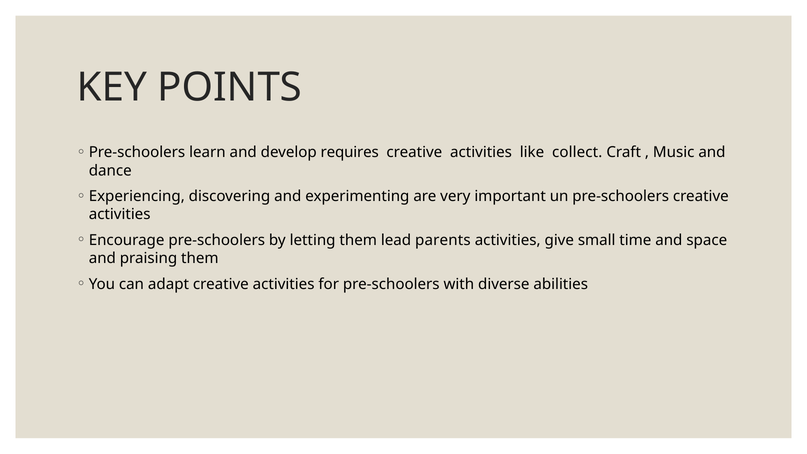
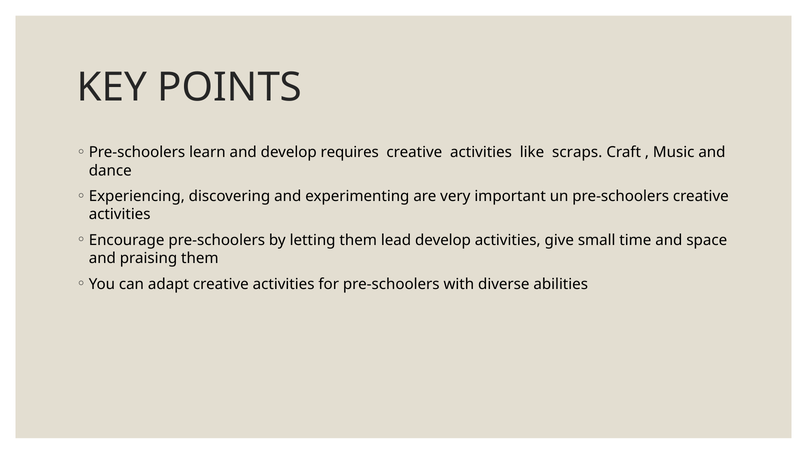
collect: collect -> scraps
lead parents: parents -> develop
